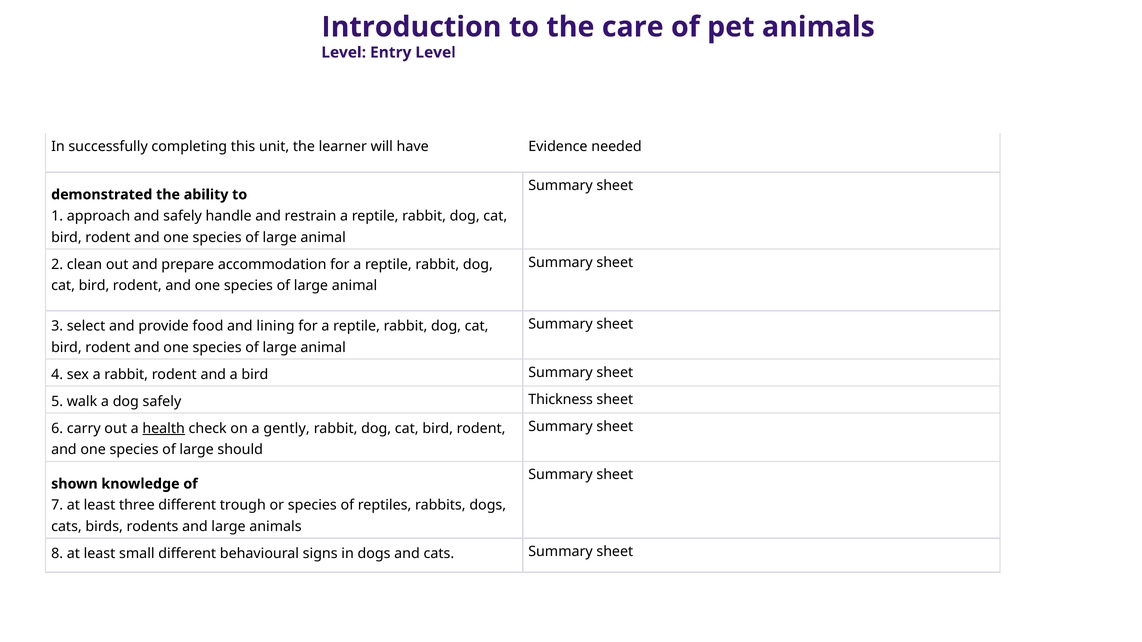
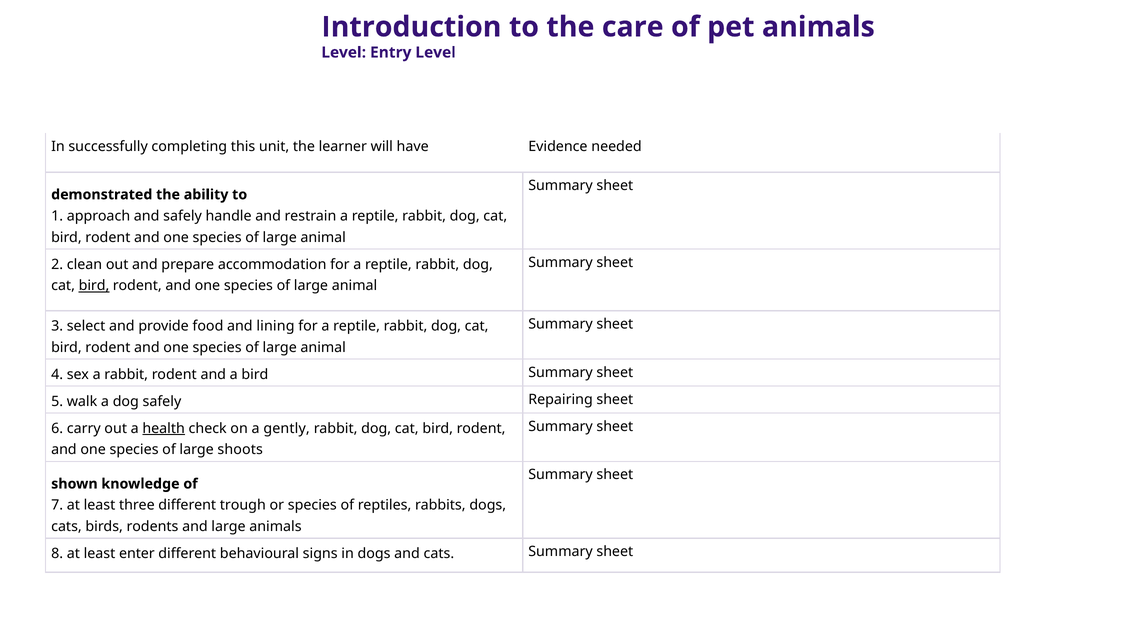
bird at (94, 286) underline: none -> present
Thickness: Thickness -> Repairing
should: should -> shoots
small: small -> enter
